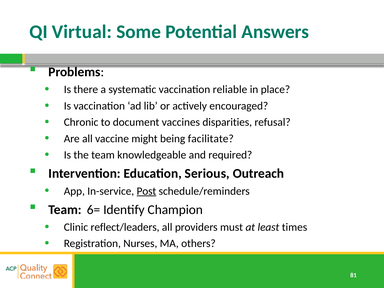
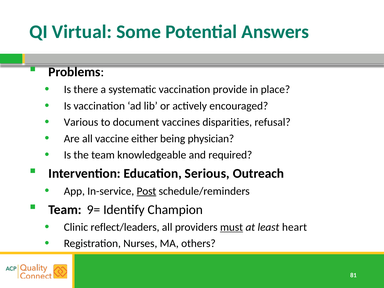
reliable: reliable -> provide
Chronic: Chronic -> Various
might: might -> either
facilitate: facilitate -> physician
6=: 6= -> 9=
must underline: none -> present
times: times -> heart
